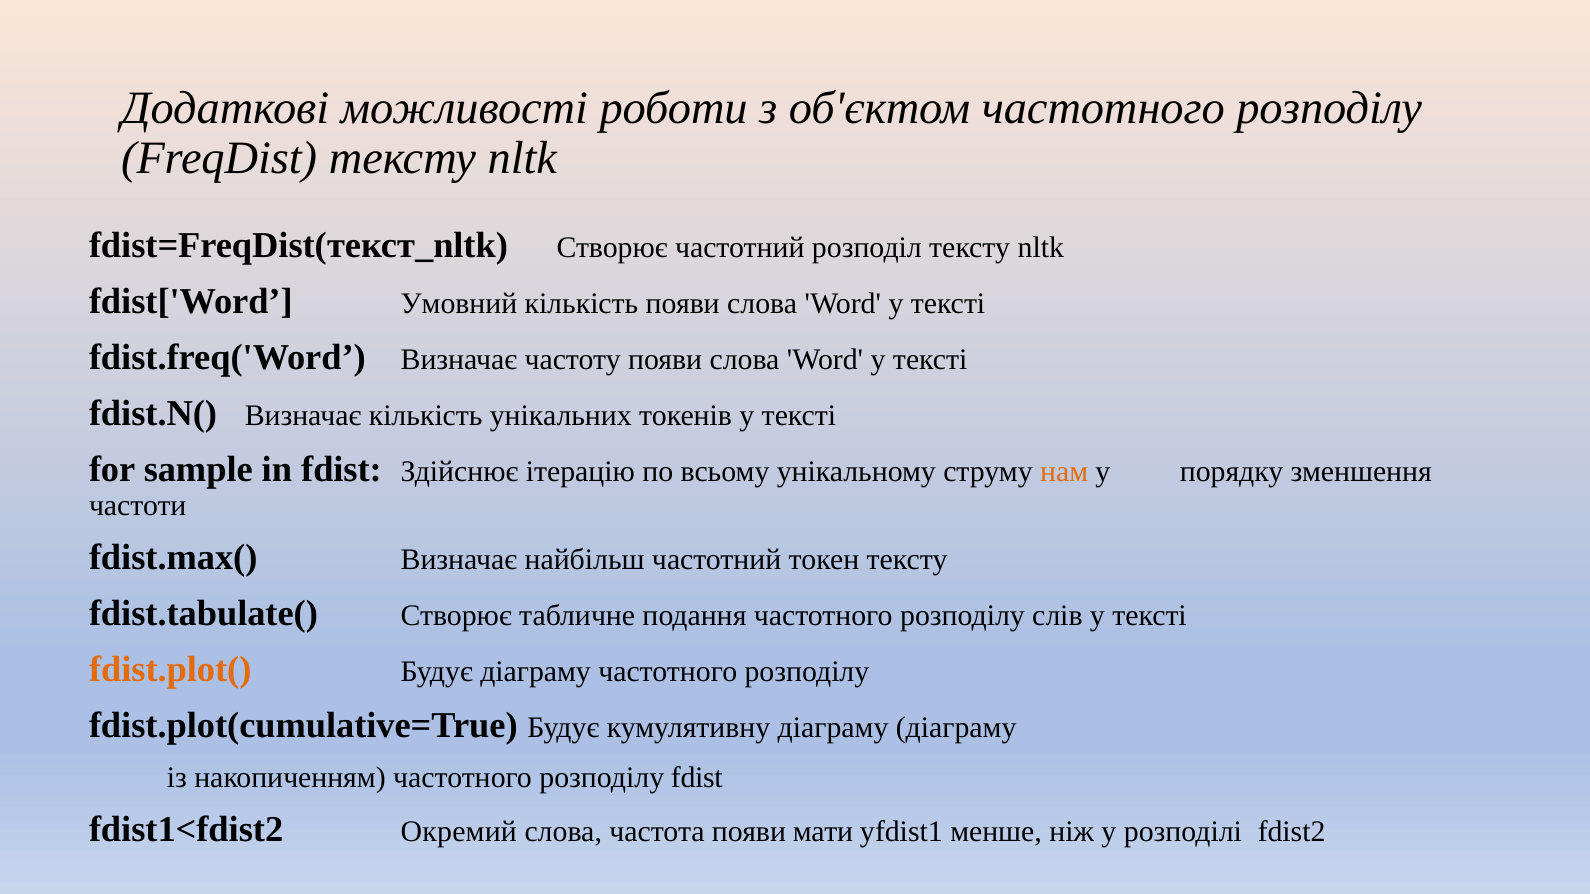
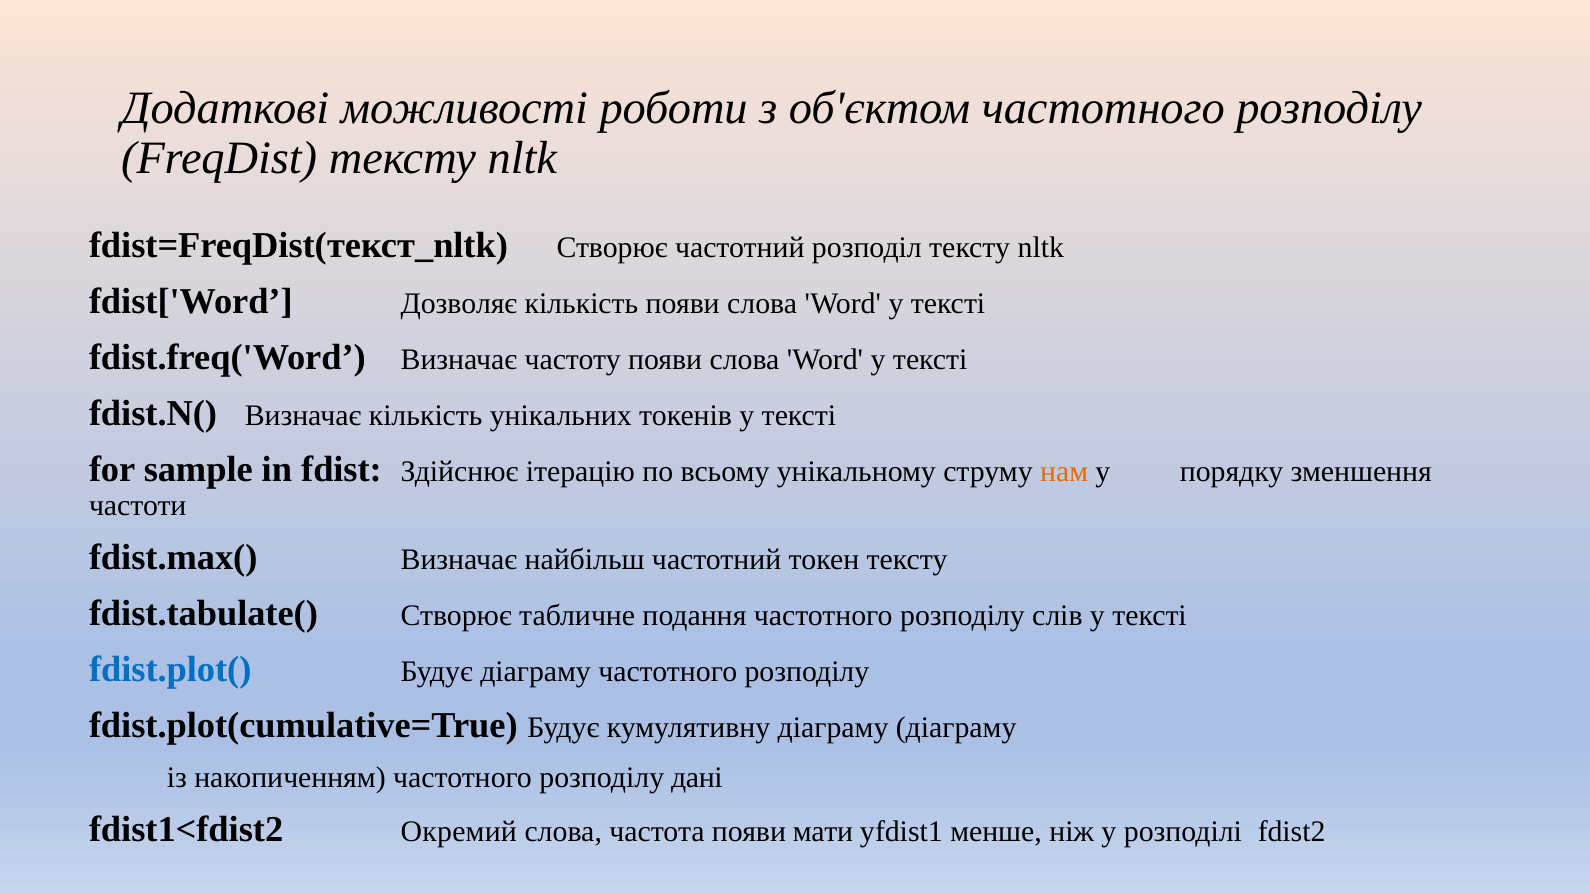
Умовний: Умовний -> Дозволяє
fdist.plot( colour: orange -> blue
розподілу fdist: fdist -> дані
